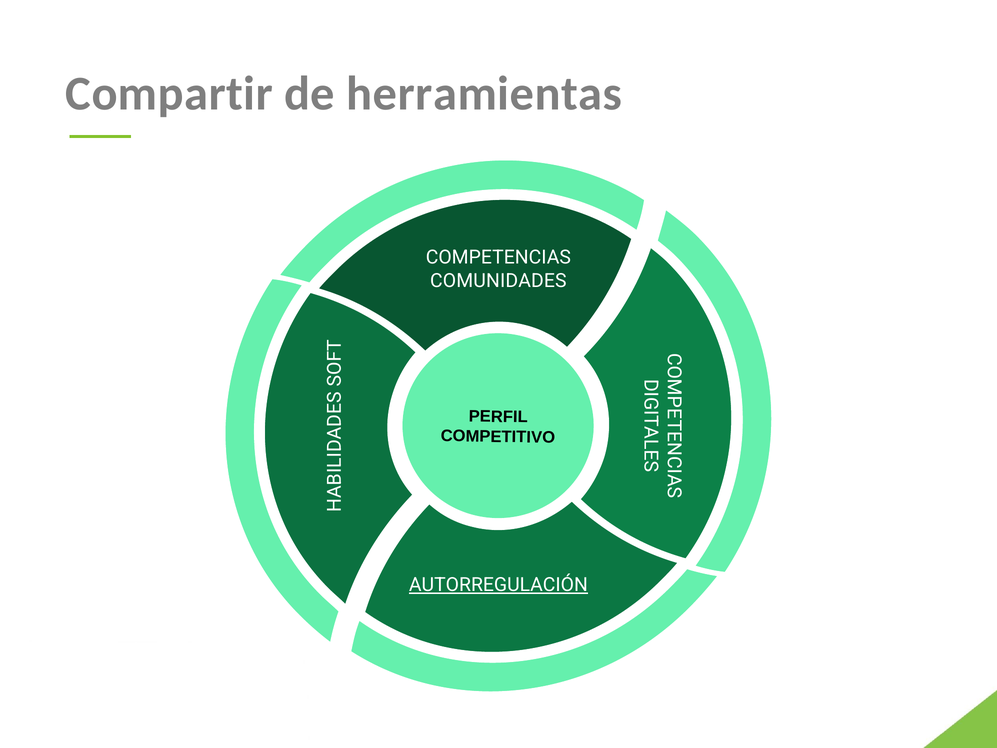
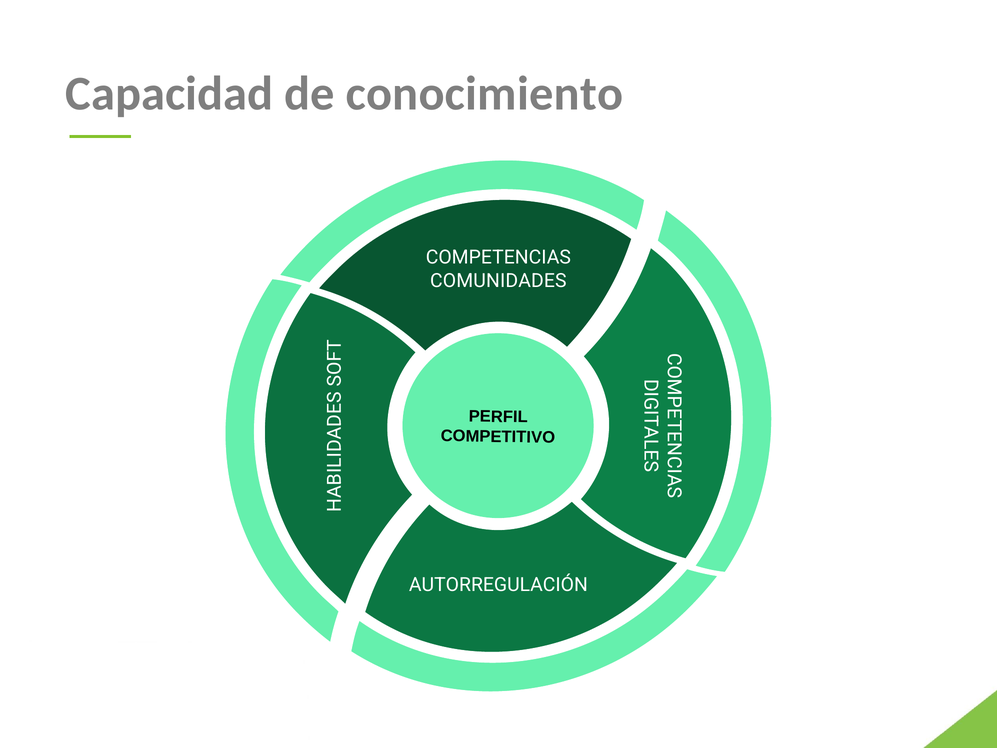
Compartir: Compartir -> Capacidad
herramientas: herramientas -> conocimiento
AUTORREGULACIÓN underline: present -> none
